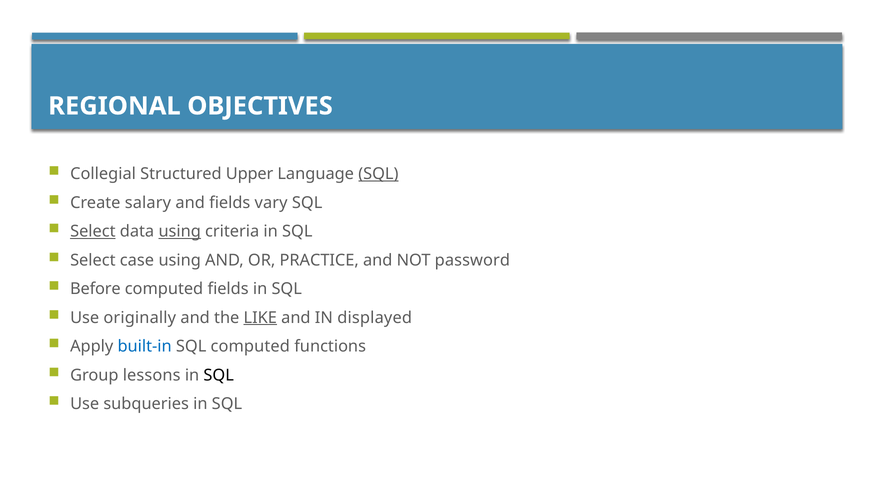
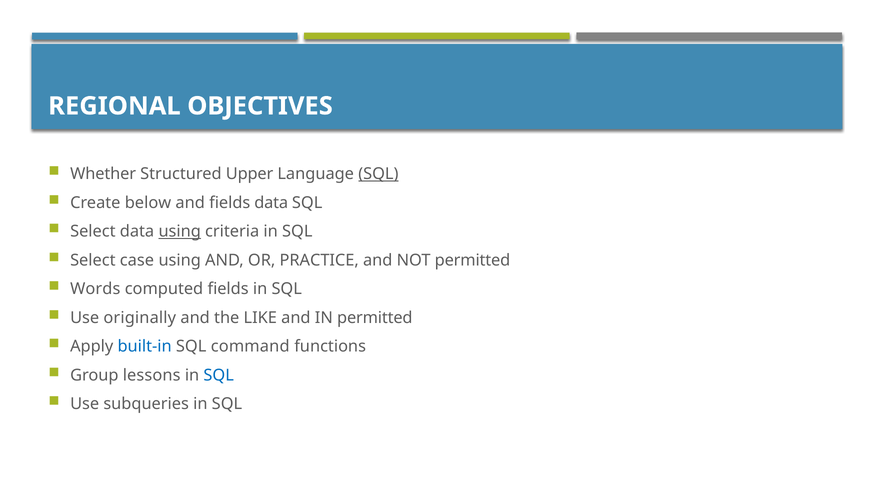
Collegial: Collegial -> Whether
salary: salary -> below
fields vary: vary -> data
Select at (93, 232) underline: present -> none
NOT password: password -> permitted
Before: Before -> Words
LIKE underline: present -> none
IN displayed: displayed -> permitted
SQL computed: computed -> command
SQL at (219, 376) colour: black -> blue
